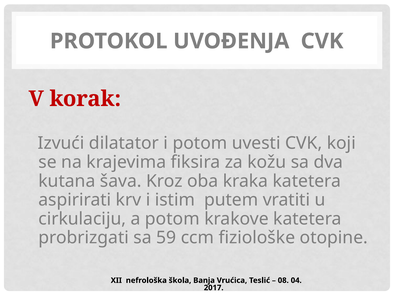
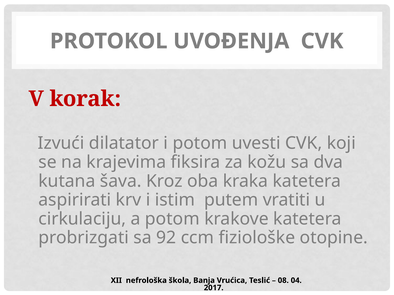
59: 59 -> 92
